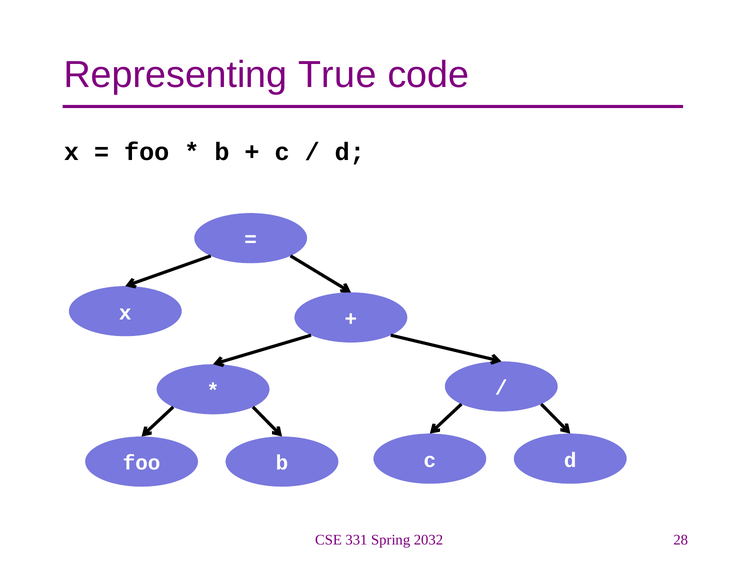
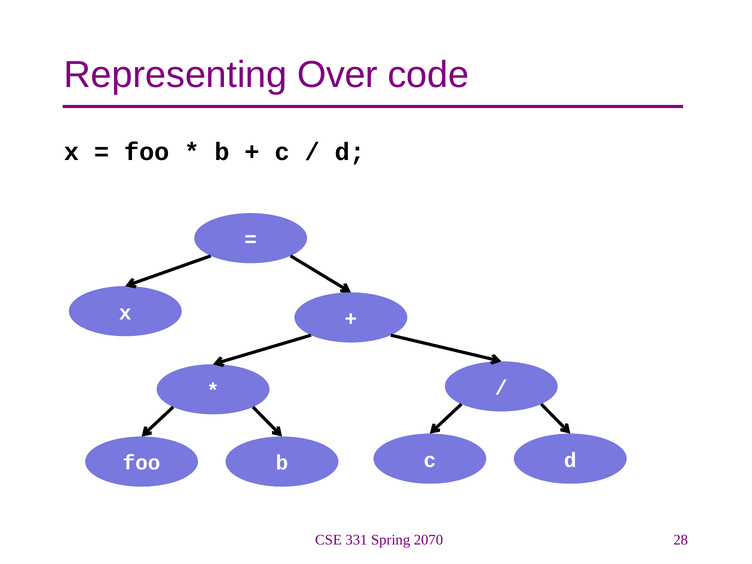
True: True -> Over
2032: 2032 -> 2070
